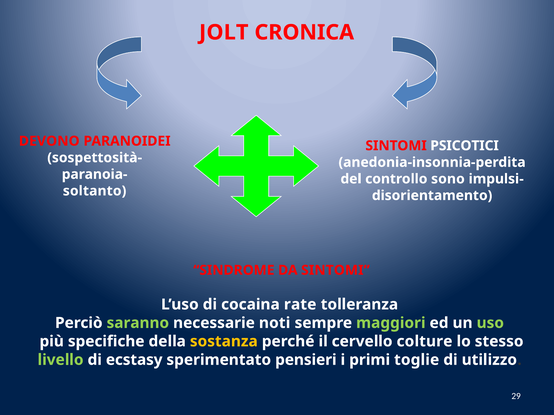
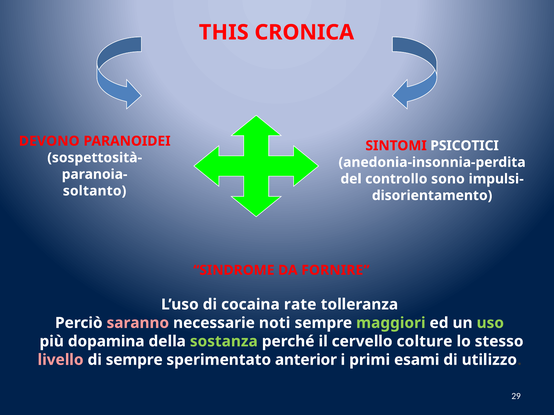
JOLT: JOLT -> THIS
DA SINTOMI: SINTOMI -> FORNIRE
saranno colour: light green -> pink
specifiche: specifiche -> dopamina
sostanza colour: yellow -> light green
livello colour: light green -> pink
di ecstasy: ecstasy -> sempre
pensieri: pensieri -> anterior
toglie: toglie -> esami
